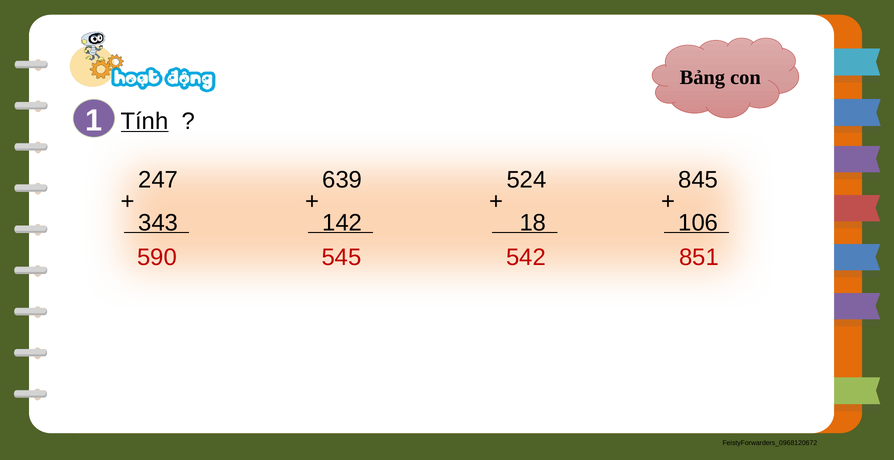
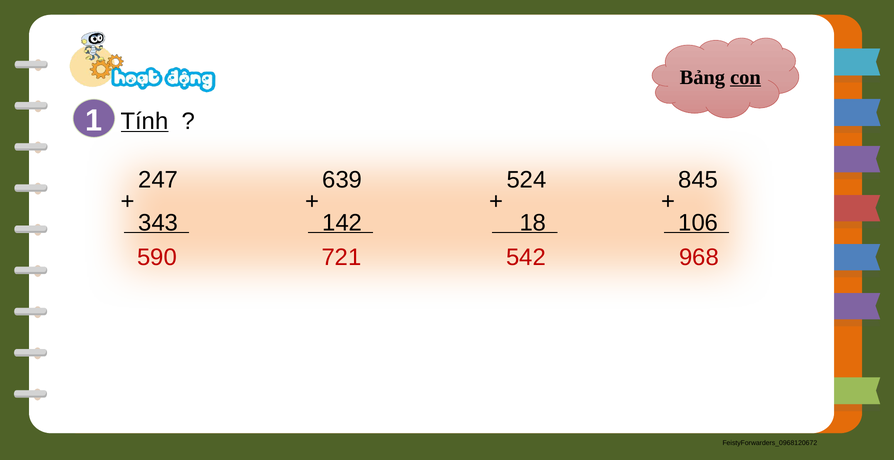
con underline: none -> present
545: 545 -> 721
851: 851 -> 968
